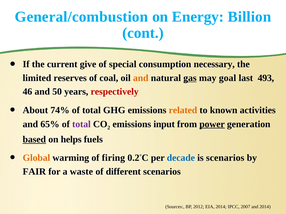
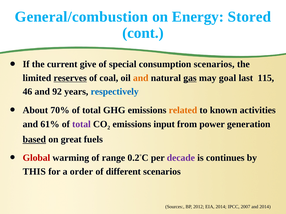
Billion: Billion -> Stored
consumption necessary: necessary -> scenarios
reserves underline: none -> present
493: 493 -> 115
50: 50 -> 92
respectively colour: red -> blue
74%: 74% -> 70%
65%: 65% -> 61%
power underline: present -> none
helps: helps -> great
Global colour: orange -> red
firing: firing -> range
decade colour: blue -> purple
is scenarios: scenarios -> continues
FAIR: FAIR -> THIS
waste: waste -> order
